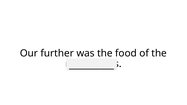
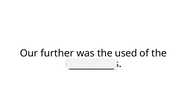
food: food -> used
